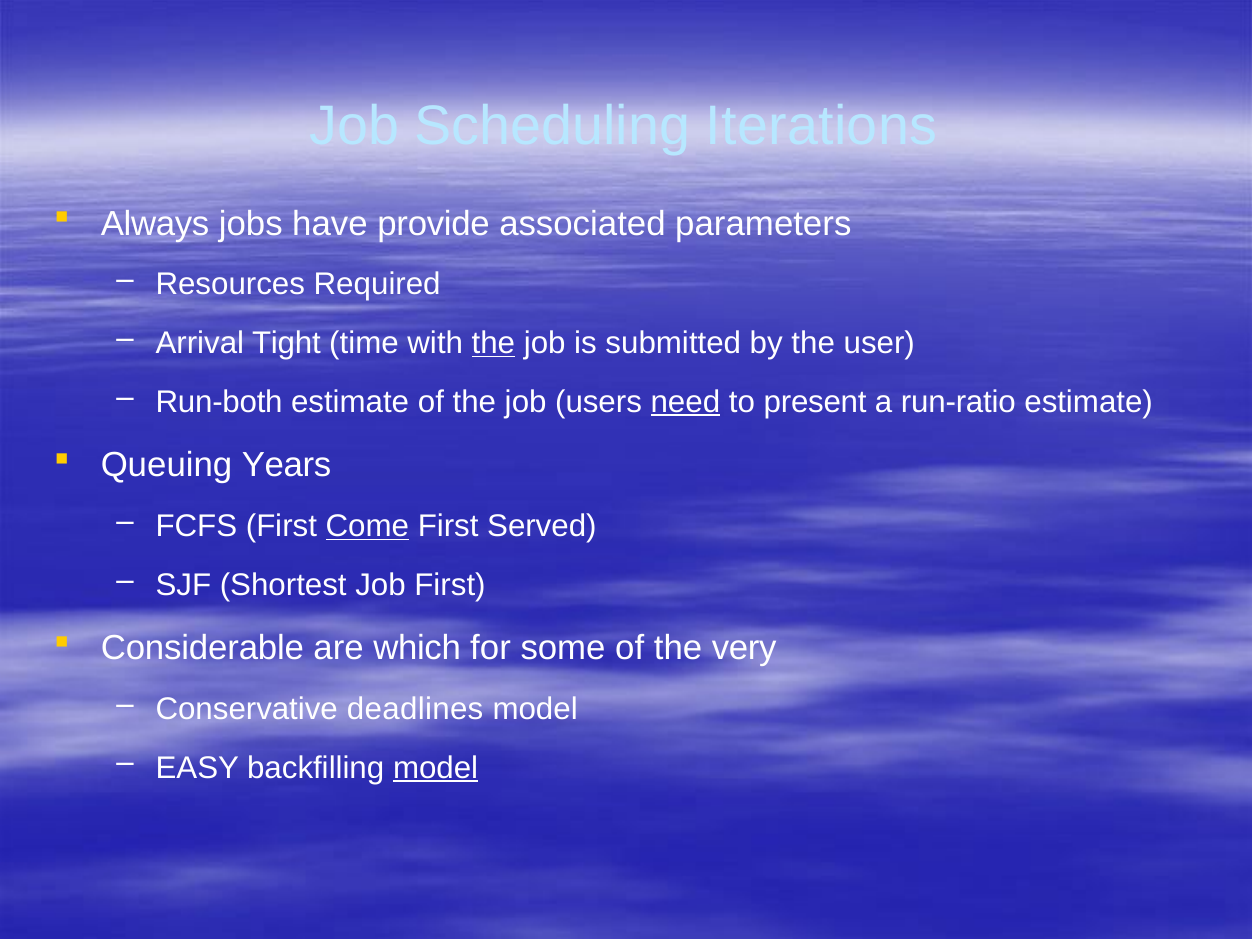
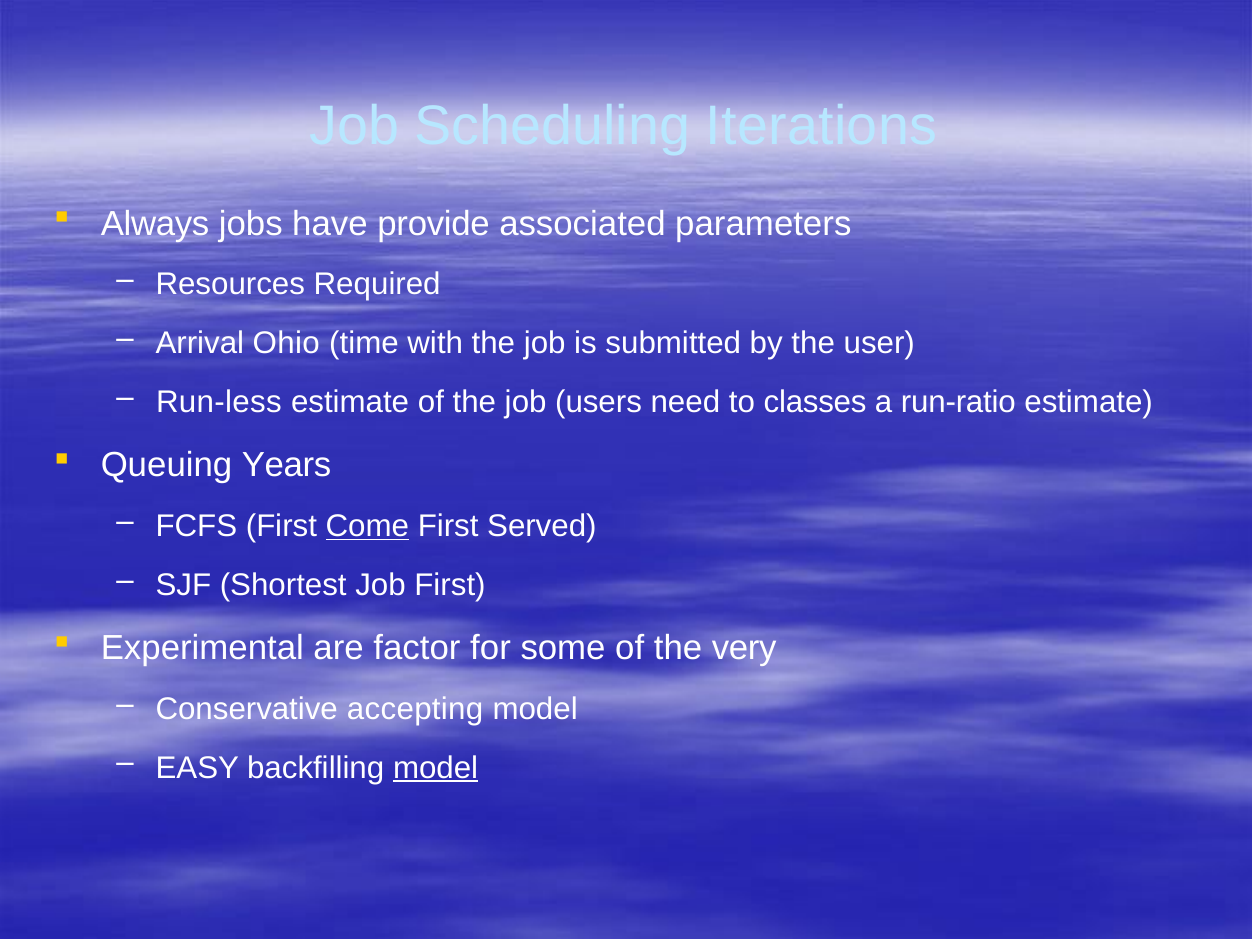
Tight: Tight -> Ohio
the at (493, 343) underline: present -> none
Run-both: Run-both -> Run-less
need underline: present -> none
present: present -> classes
Considerable: Considerable -> Experimental
which: which -> factor
deadlines: deadlines -> accepting
